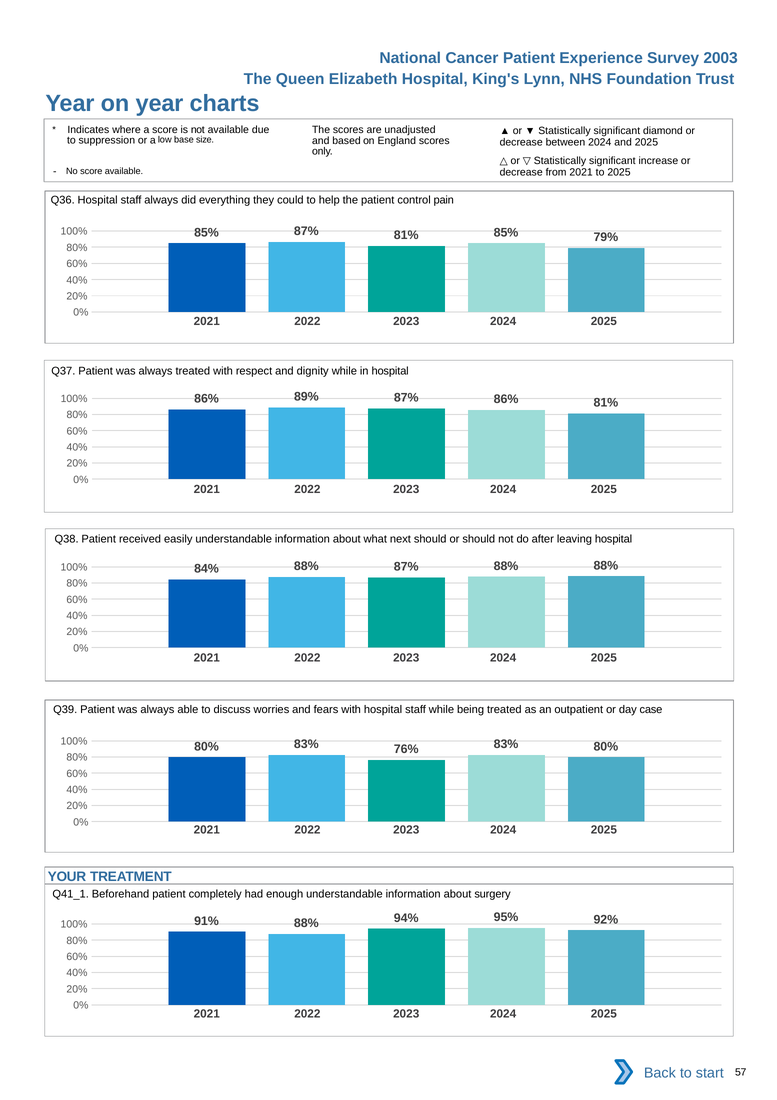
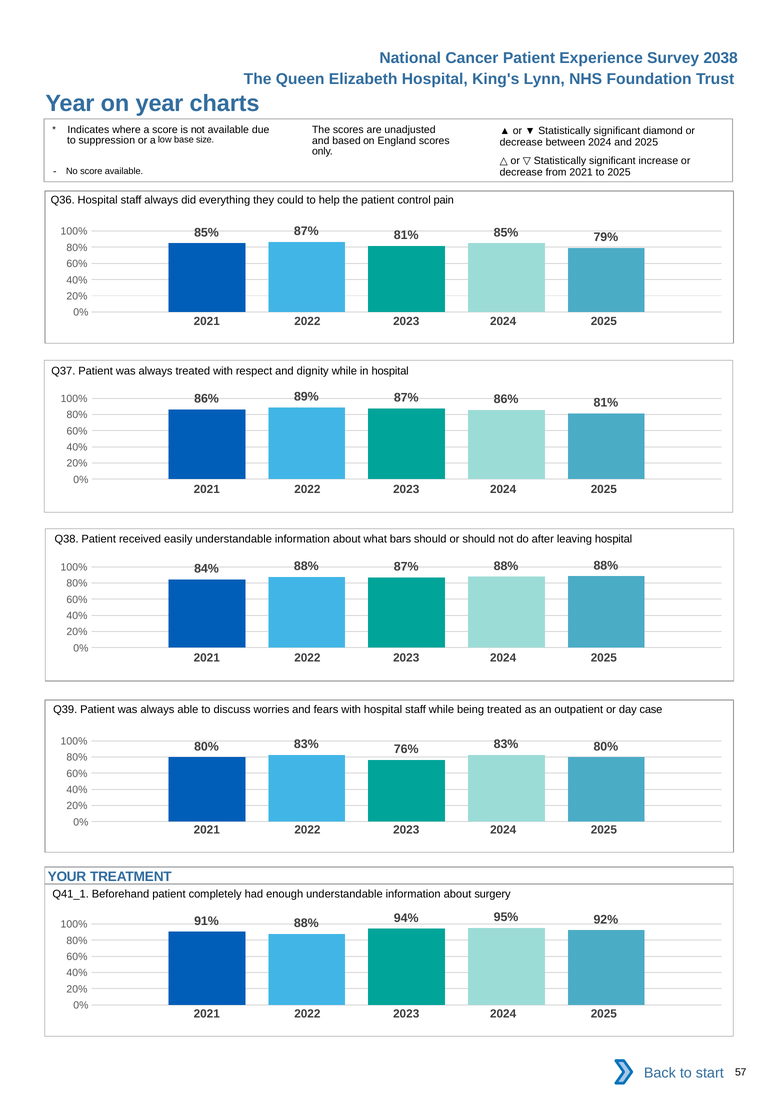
2003: 2003 -> 2038
next: next -> bars
